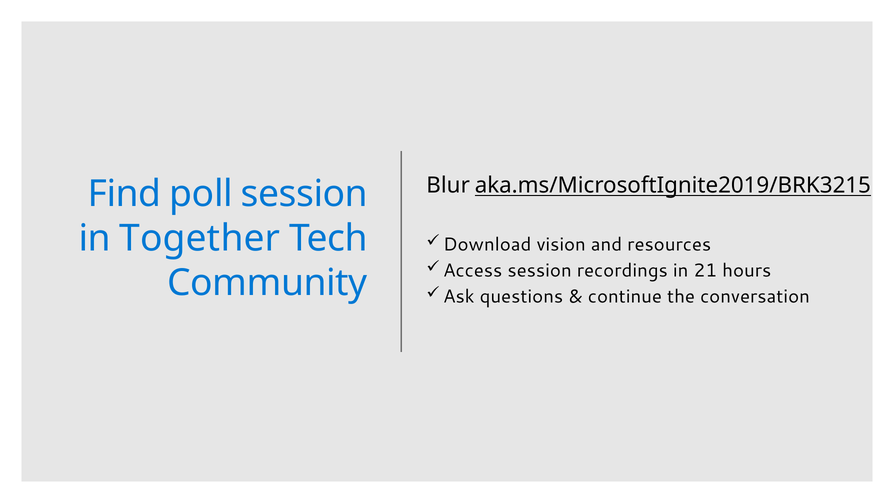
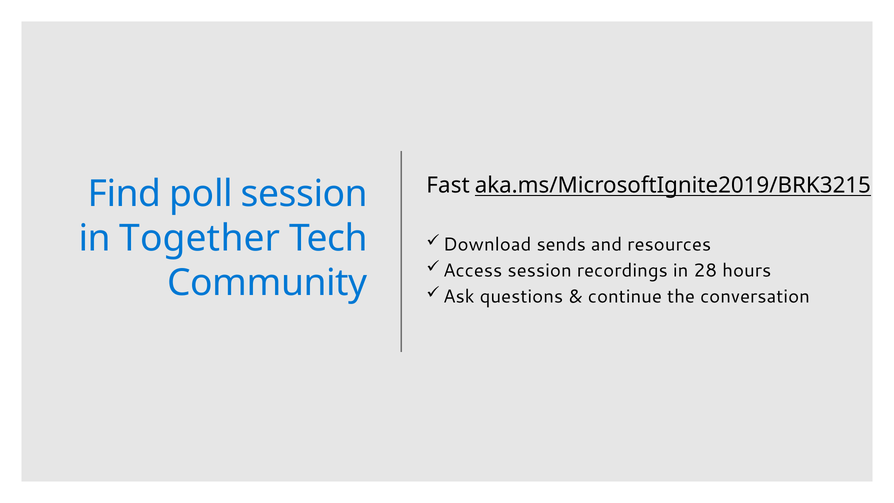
Blur: Blur -> Fast
vision: vision -> sends
21: 21 -> 28
